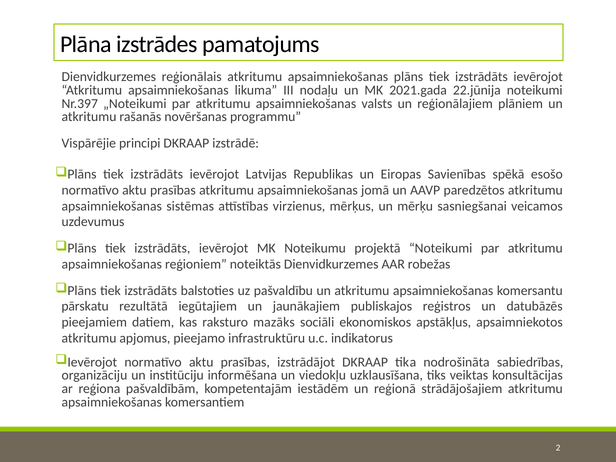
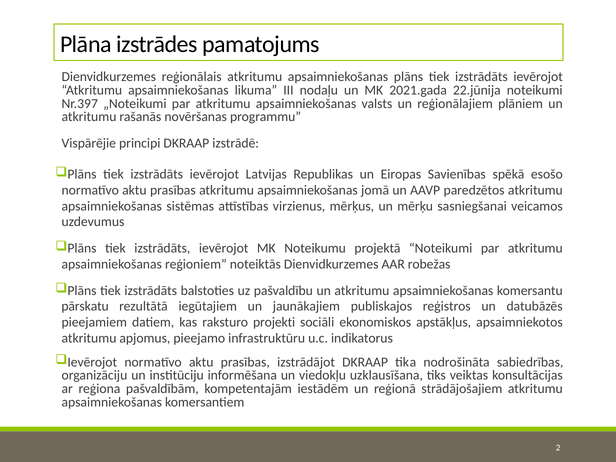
mazāks: mazāks -> projekti
